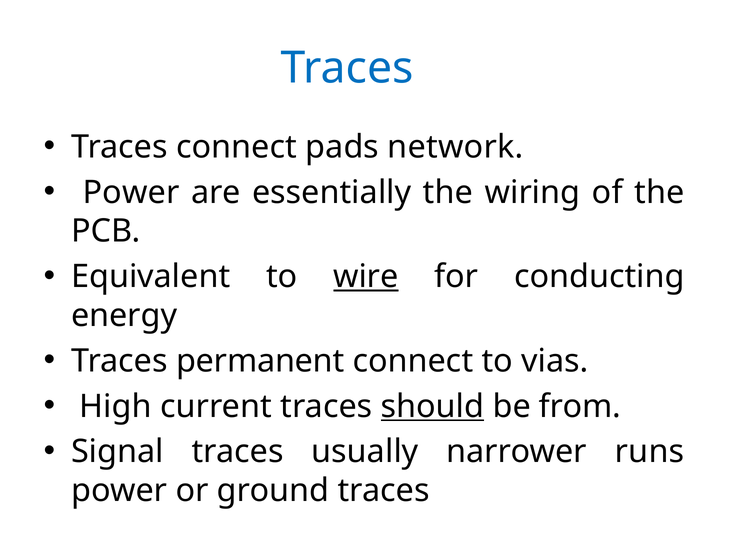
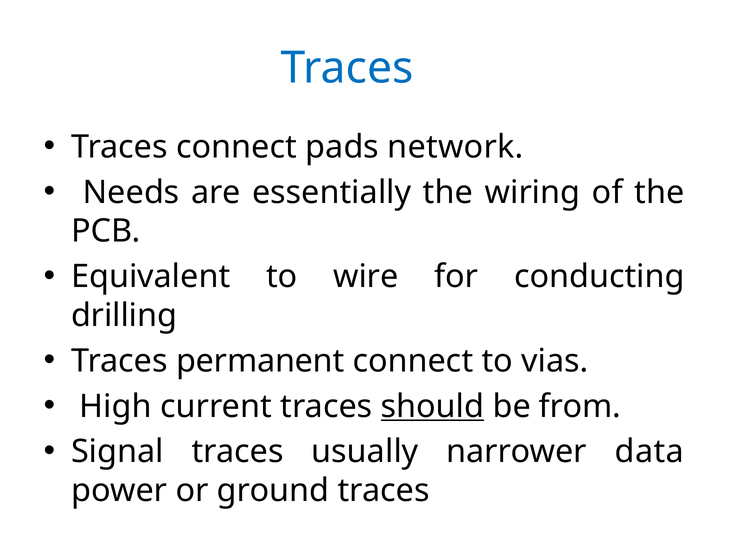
Power at (131, 192): Power -> Needs
wire underline: present -> none
energy: energy -> drilling
runs: runs -> data
